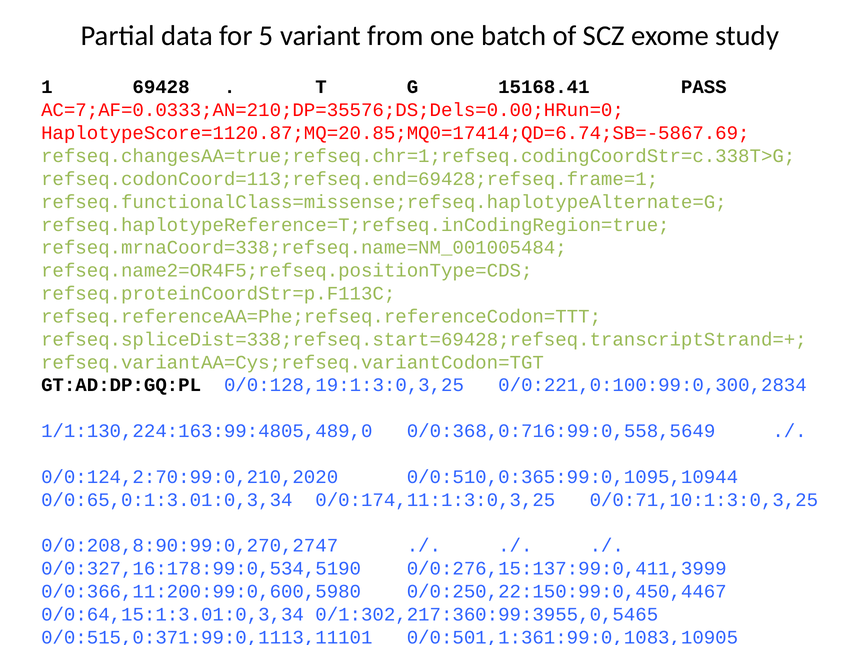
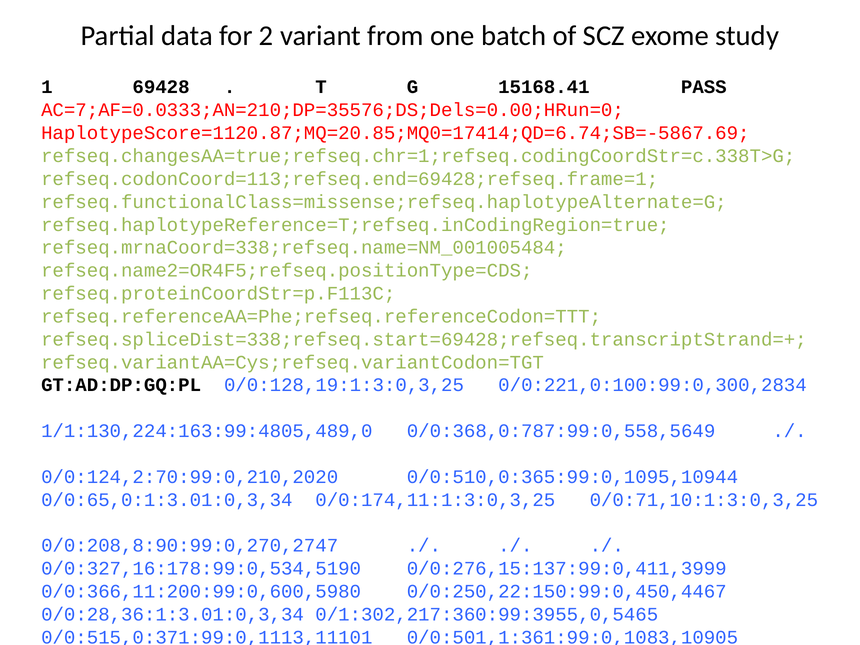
5: 5 -> 2
0/0:368,0:716:99:0,558,5649: 0/0:368,0:716:99:0,558,5649 -> 0/0:368,0:787:99:0,558,5649
0/0:64,15:1:3.01:0,3,34: 0/0:64,15:1:3.01:0,3,34 -> 0/0:28,36:1:3.01:0,3,34
